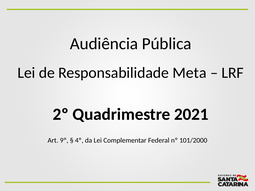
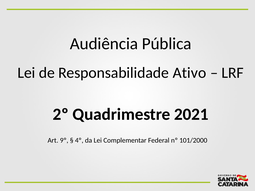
Meta: Meta -> Ativo
